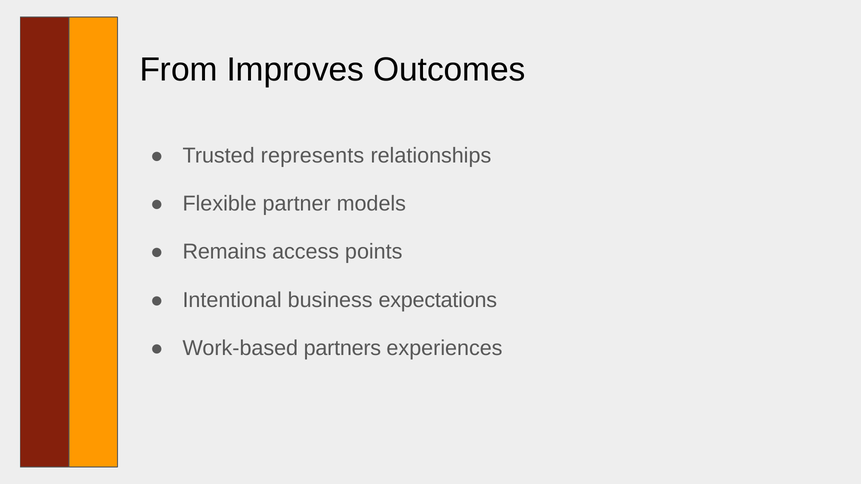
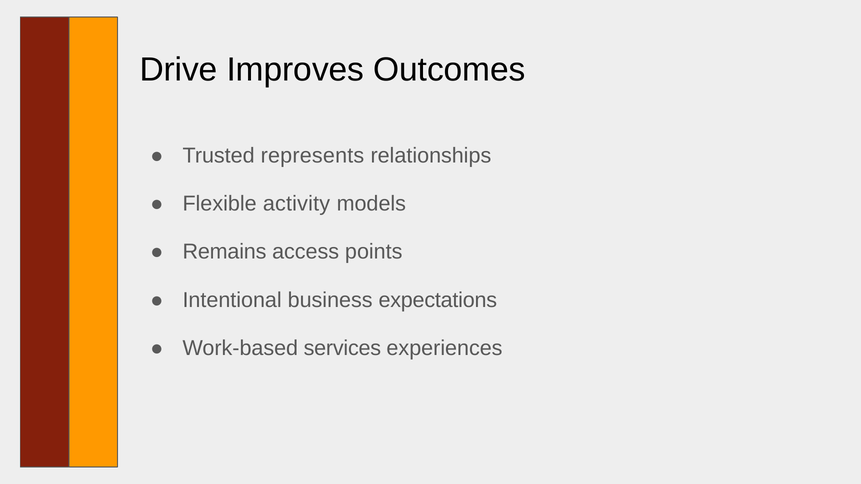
From: From -> Drive
partner: partner -> activity
partners: partners -> services
